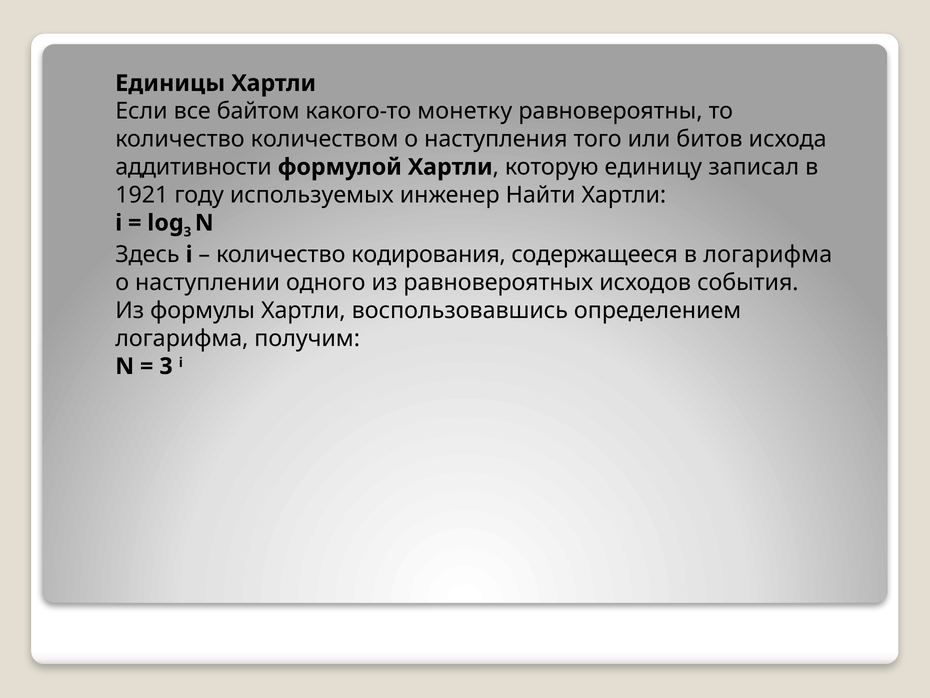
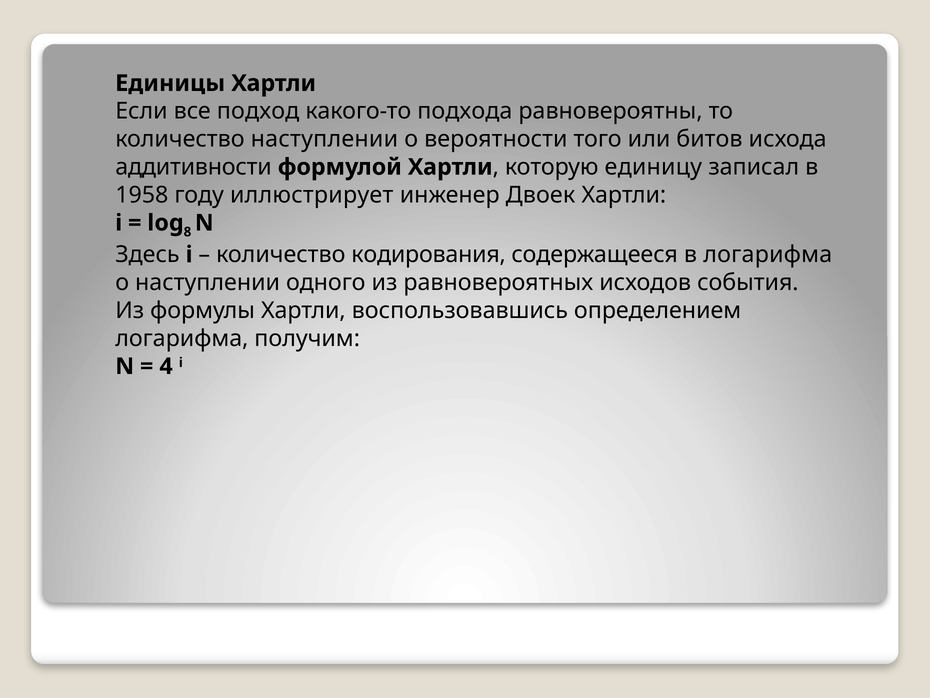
байтом: байтом -> подход
монетку: монетку -> подхода
количество количеством: количеством -> наступлении
наступления: наступления -> вероятности
1921: 1921 -> 1958
используемых: используемых -> иллюстрирует
Найти: Найти -> Двоек
3 at (187, 232): 3 -> 8
3 at (166, 366): 3 -> 4
